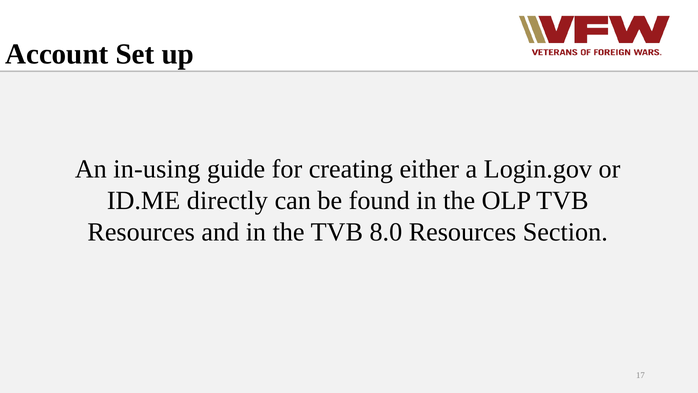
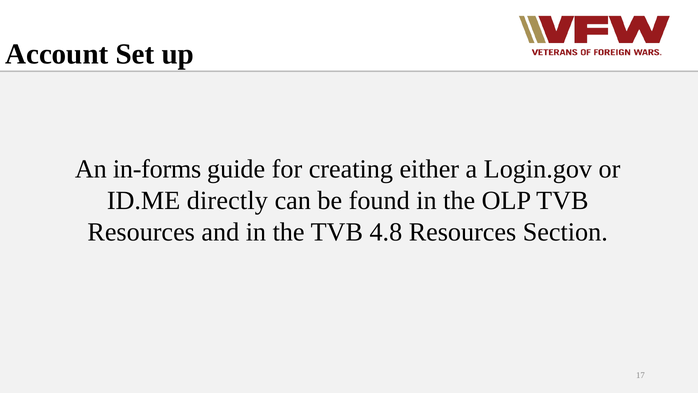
in-using: in-using -> in-forms
8.0: 8.0 -> 4.8
